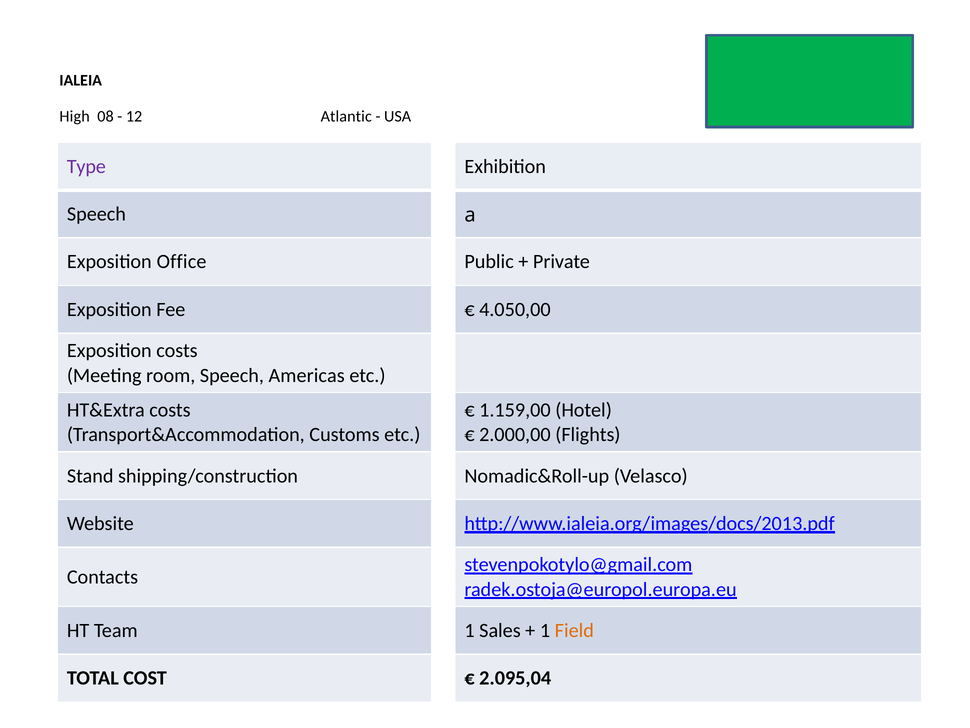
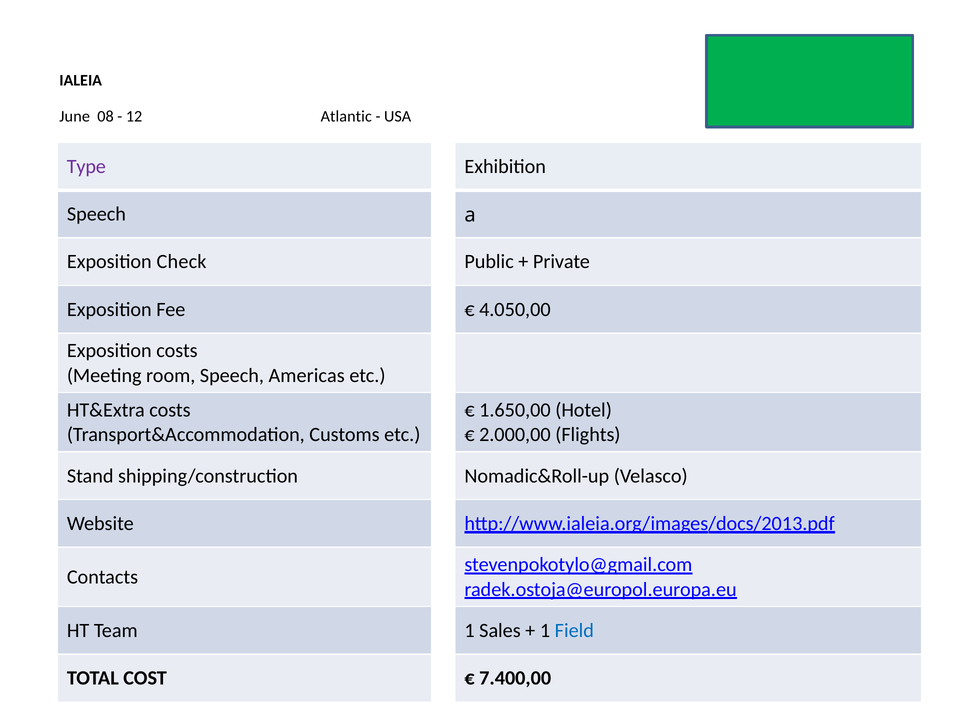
High: High -> June
Office: Office -> Check
1.159,00: 1.159,00 -> 1.650,00
Field colour: orange -> blue
2.095,04: 2.095,04 -> 7.400,00
